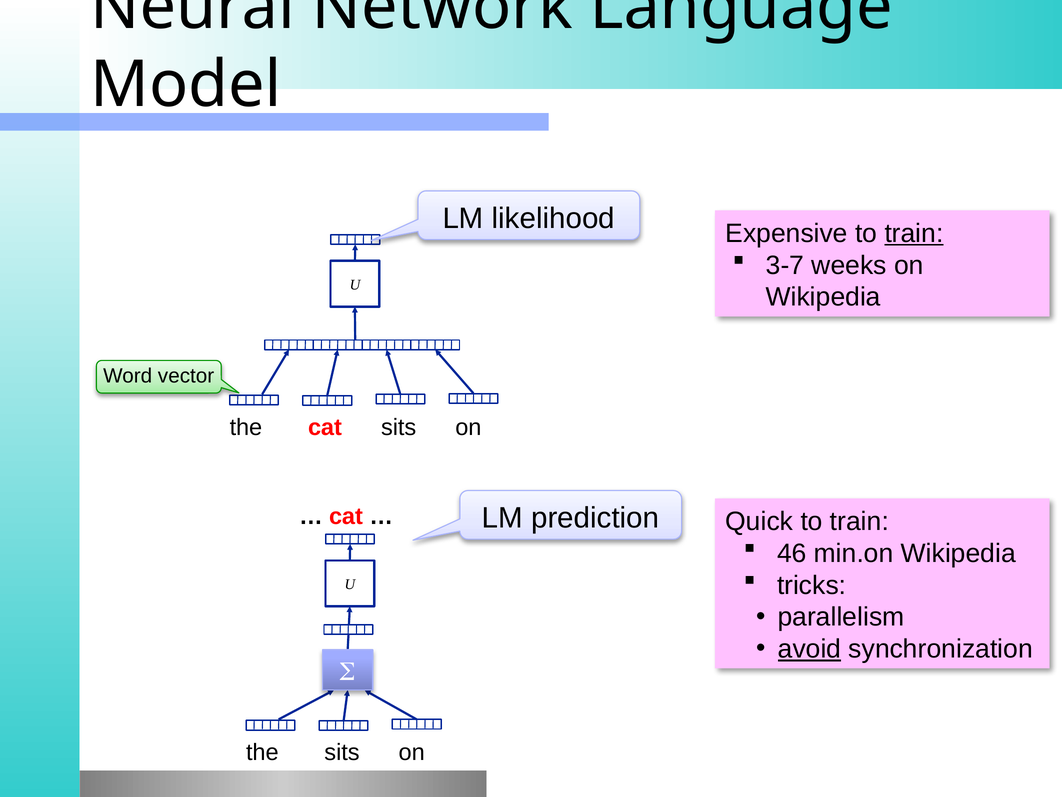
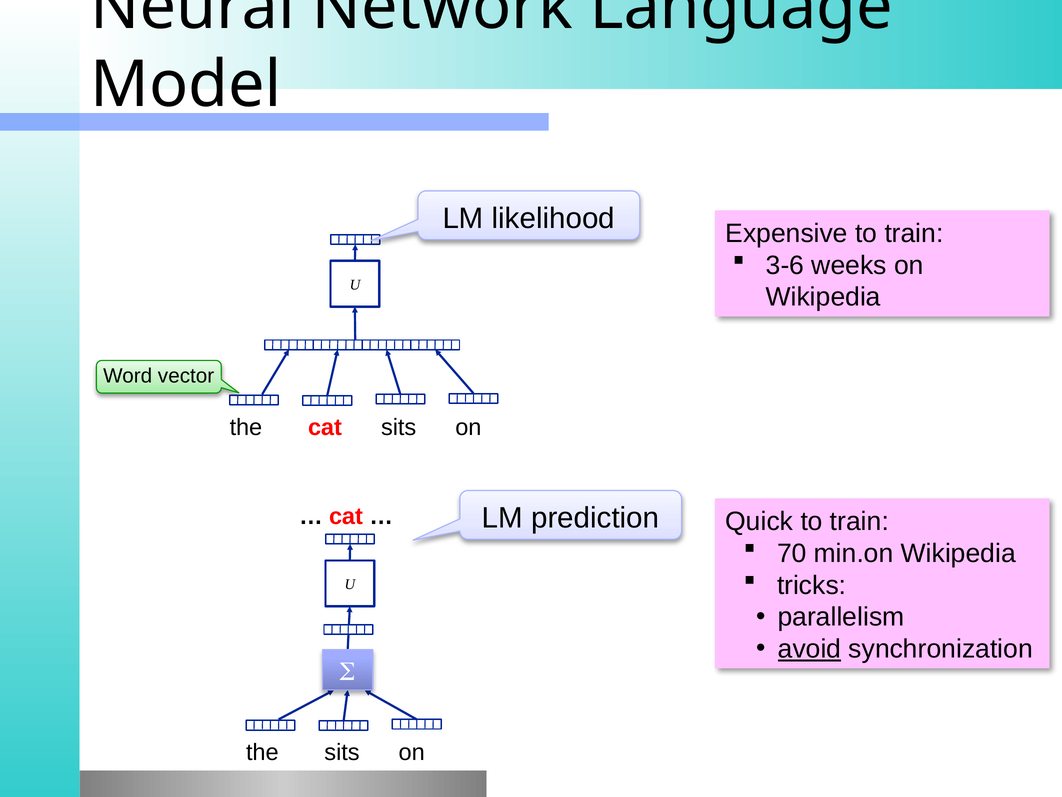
train at (914, 233) underline: present -> none
3-7: 3-7 -> 3-6
46: 46 -> 70
